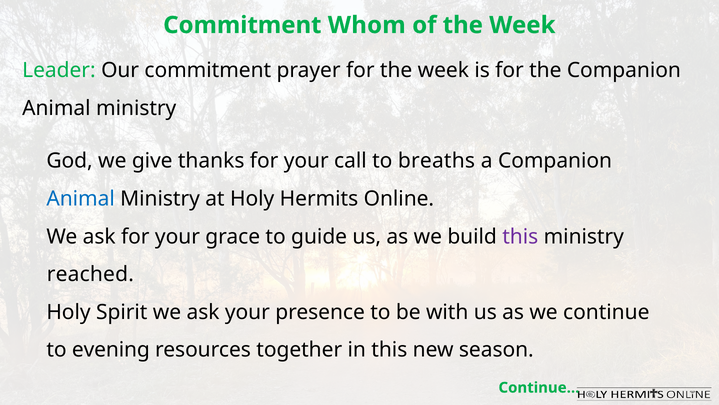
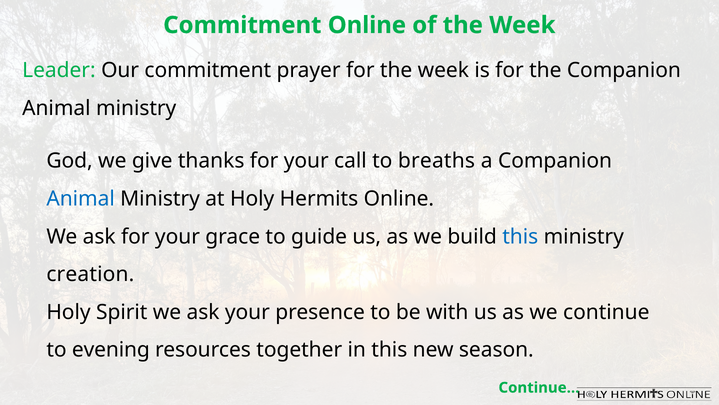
Commitment Whom: Whom -> Online
this at (520, 236) colour: purple -> blue
reached: reached -> creation
